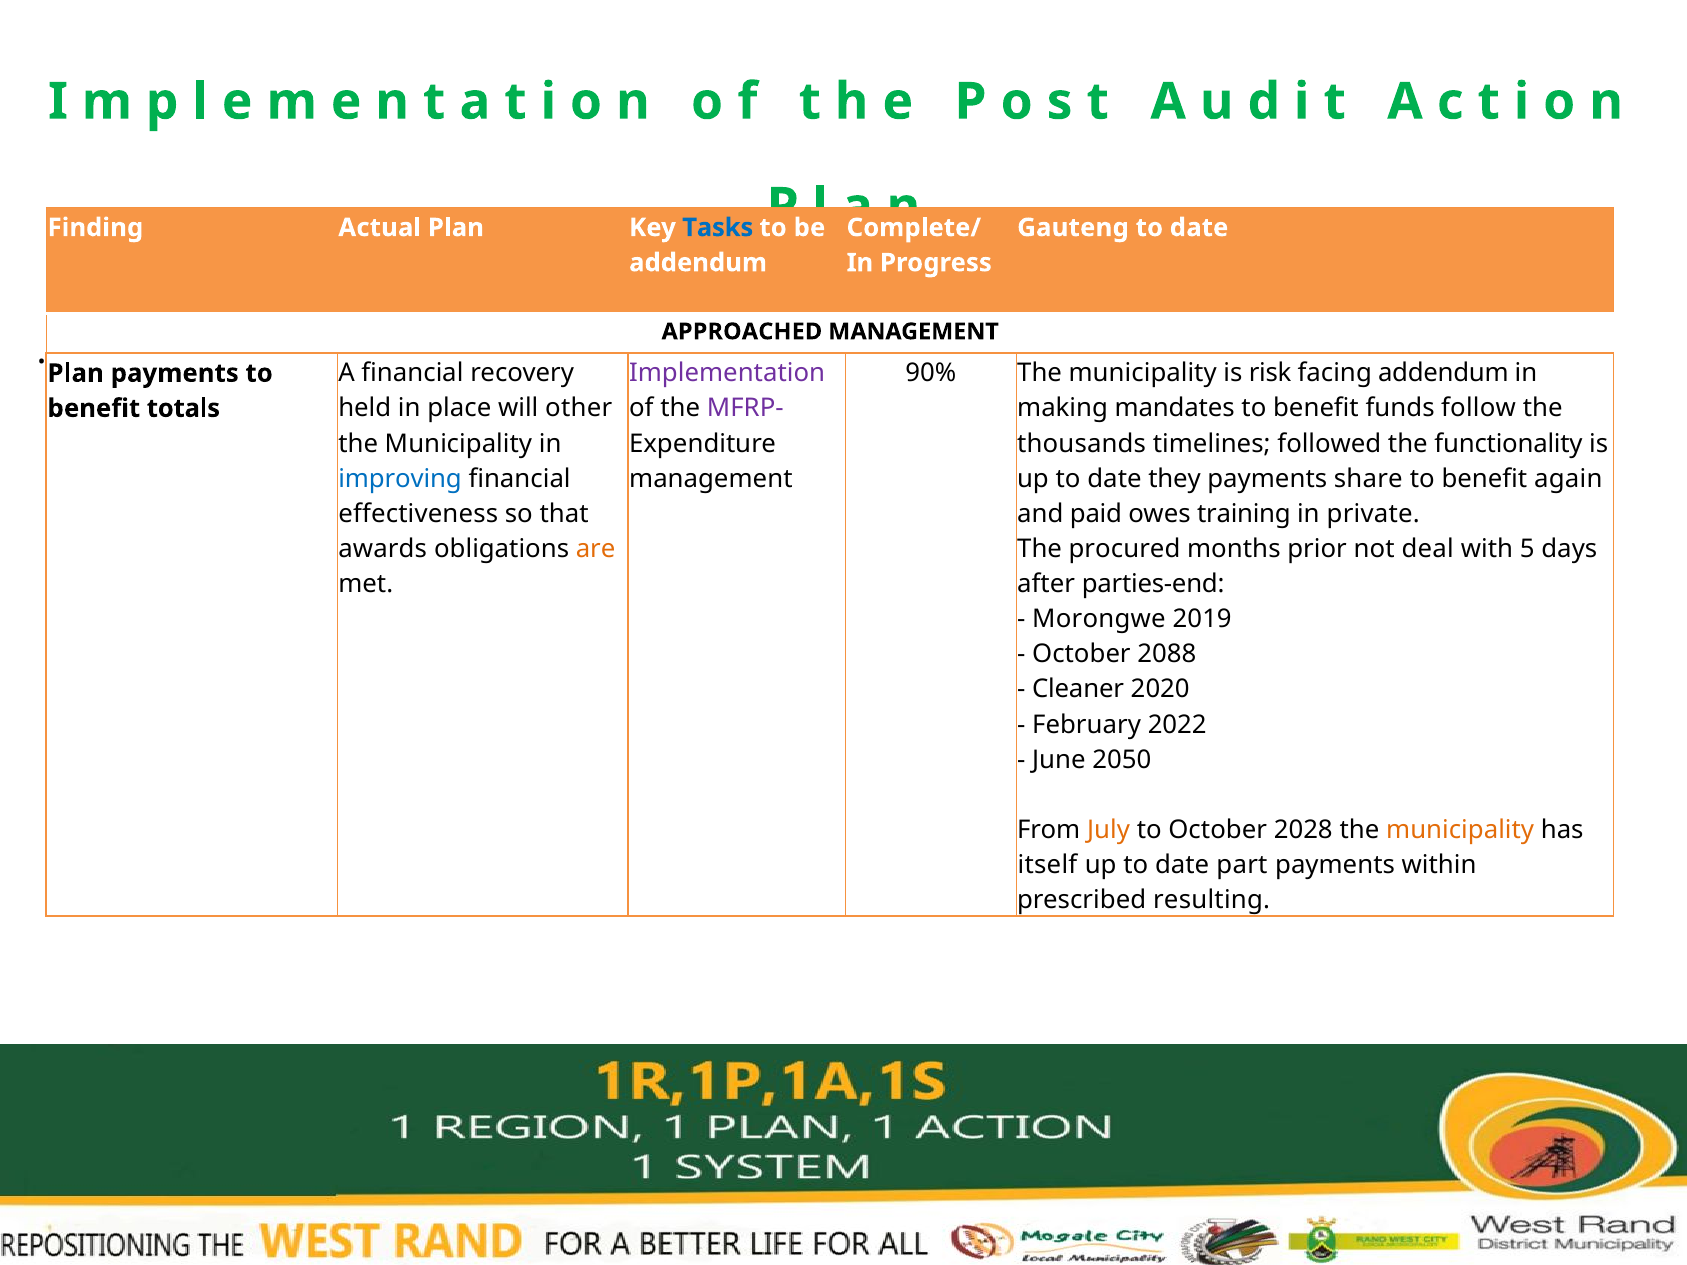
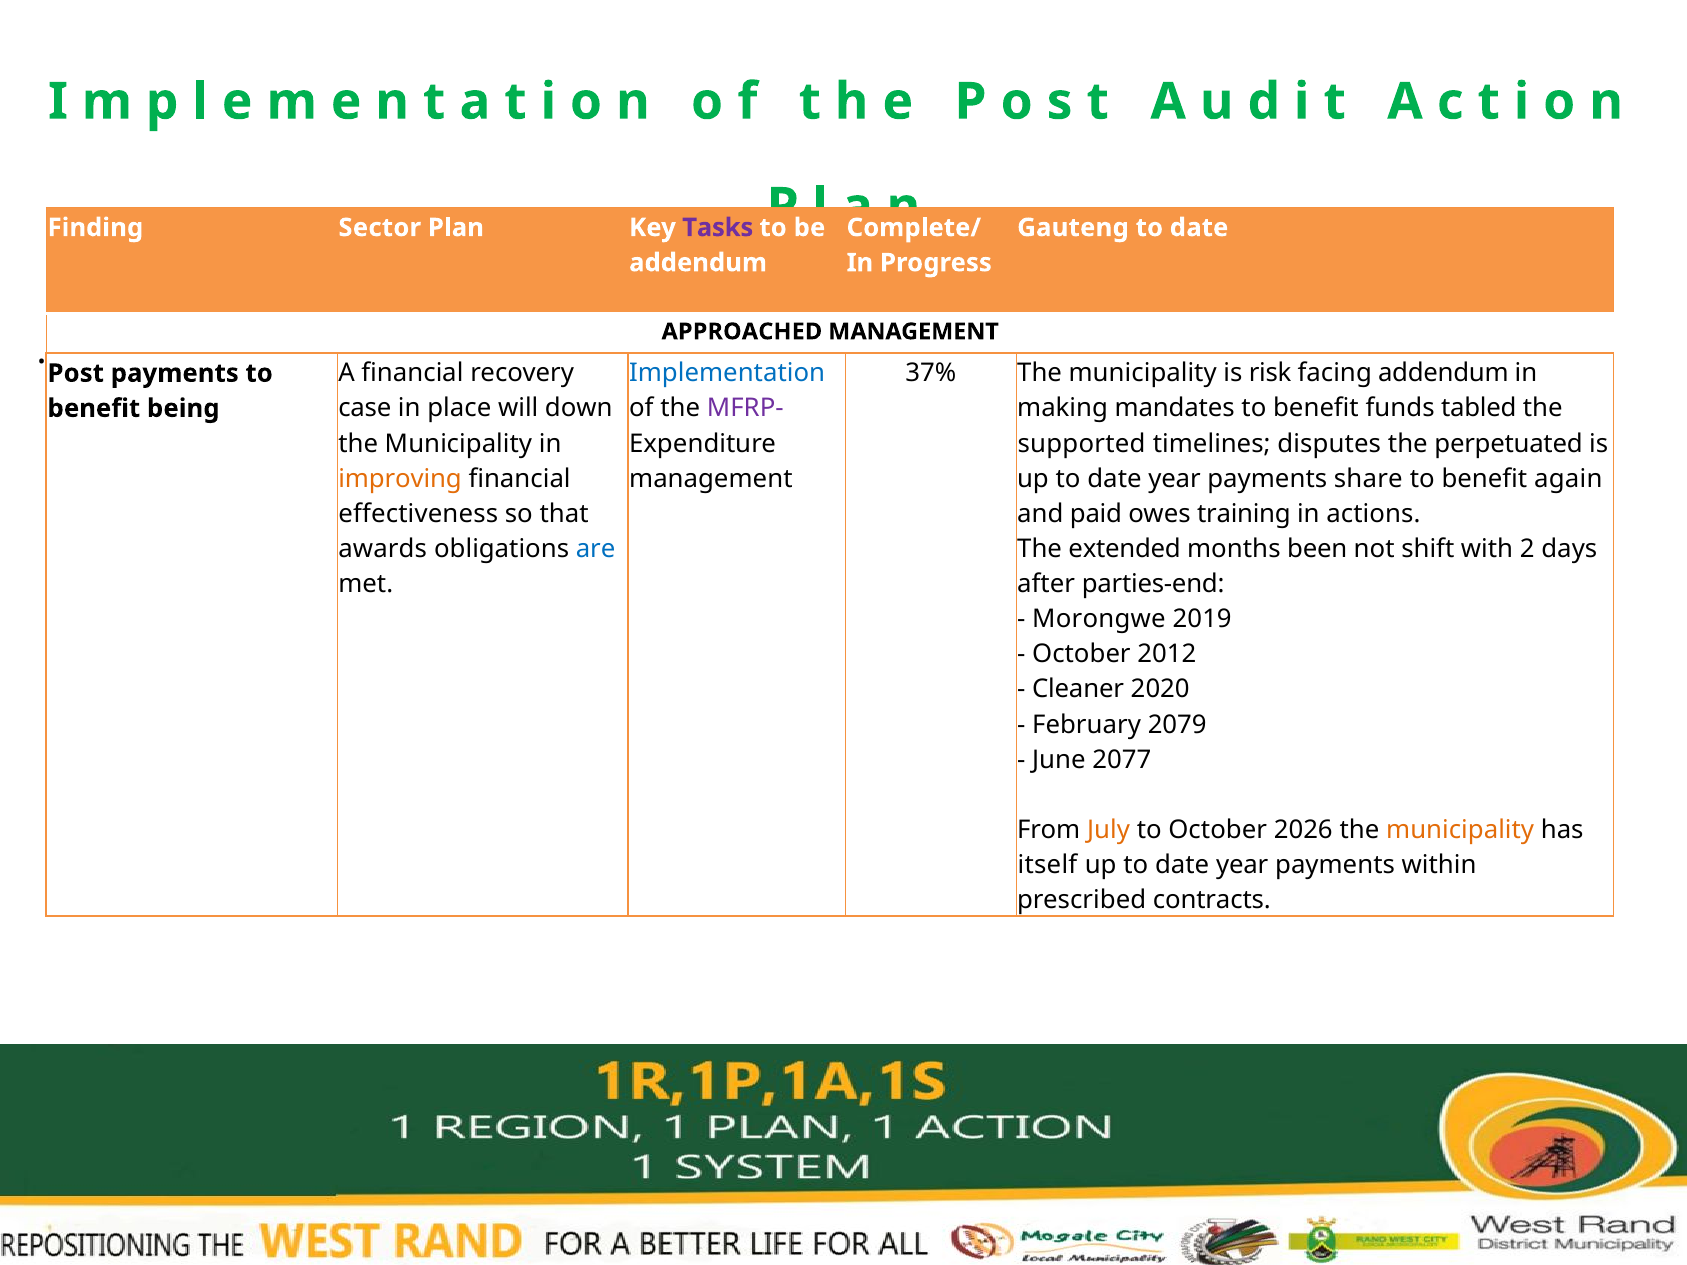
Actual: Actual -> Sector
Tasks colour: blue -> purple
Implementation colour: purple -> blue
90%: 90% -> 37%
Plan at (76, 373): Plan -> Post
held: held -> case
other: other -> down
follow: follow -> tabled
totals: totals -> being
thousands: thousands -> supported
followed: followed -> disputes
functionality: functionality -> perpetuated
improving colour: blue -> orange
they at (1175, 479): they -> year
private: private -> actions
are colour: orange -> blue
procured: procured -> extended
prior: prior -> been
deal: deal -> shift
5: 5 -> 2
2088: 2088 -> 2012
2022: 2022 -> 2079
2050: 2050 -> 2077
2028: 2028 -> 2026
part at (1242, 865): part -> year
resulting: resulting -> contracts
